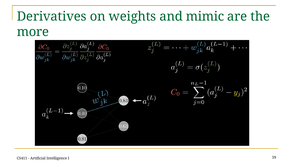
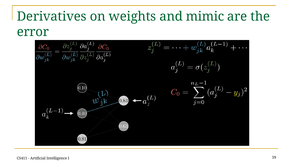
more: more -> error
